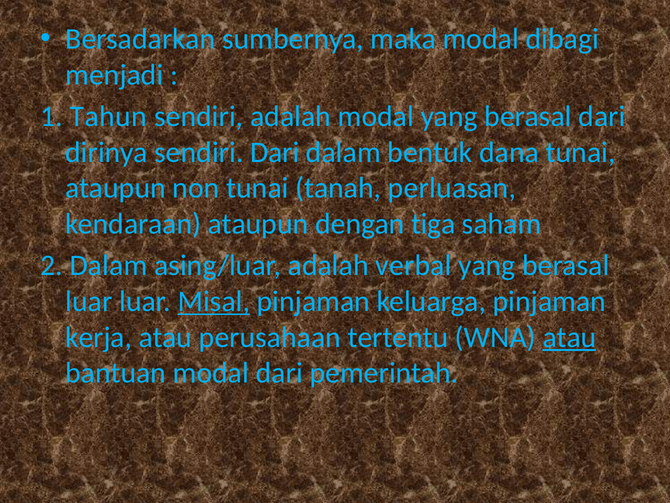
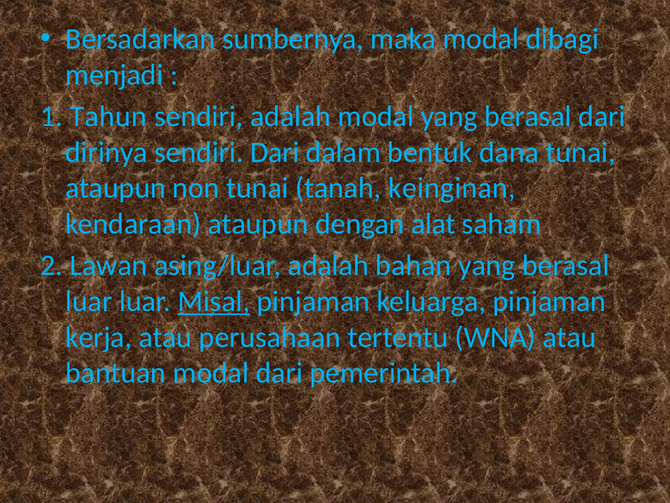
perluasan: perluasan -> keinginan
tiga: tiga -> alat
2 Dalam: Dalam -> Lawan
verbal: verbal -> bahan
atau at (569, 337) underline: present -> none
